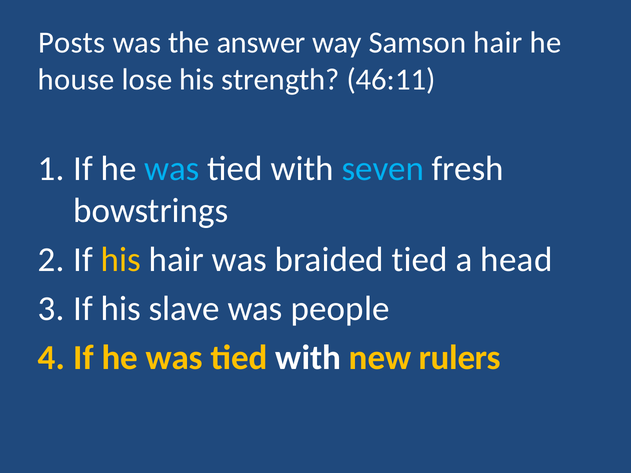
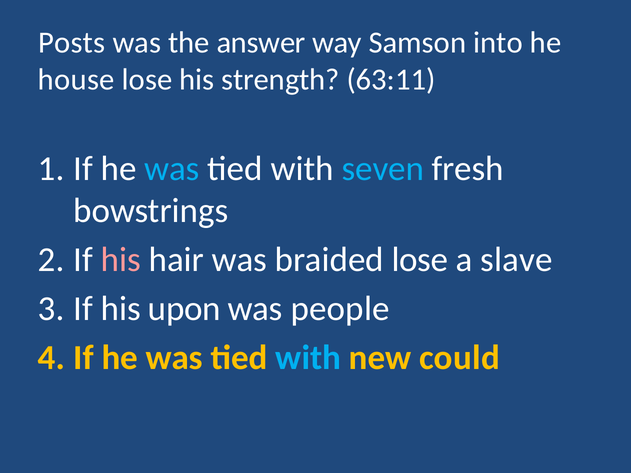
Samson hair: hair -> into
46:11: 46:11 -> 63:11
his at (121, 260) colour: yellow -> pink
braided tied: tied -> lose
head: head -> slave
slave: slave -> upon
with at (308, 358) colour: white -> light blue
rulers: rulers -> could
